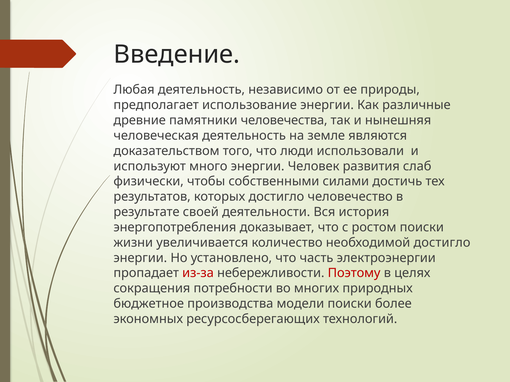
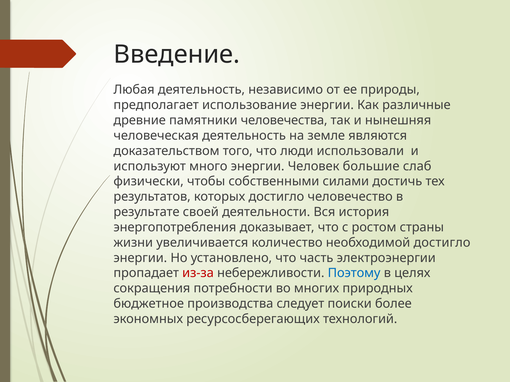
развития: развития -> большие
ростом поиски: поиски -> страны
Поэтому colour: red -> blue
модели: модели -> следует
